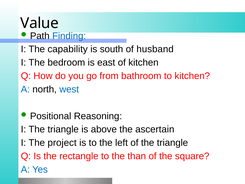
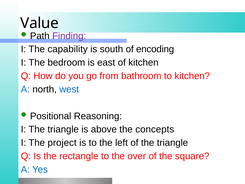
Finding colour: blue -> purple
husband: husband -> encoding
ascertain: ascertain -> concepts
than: than -> over
